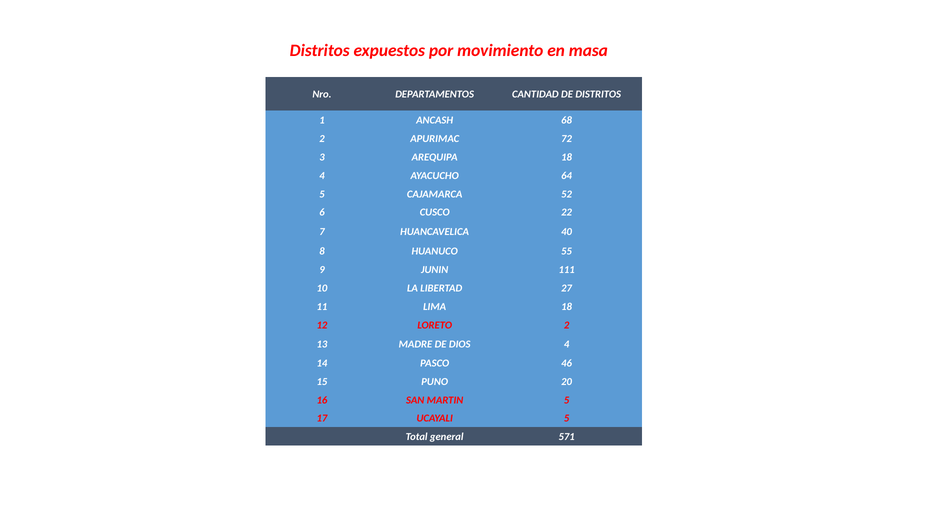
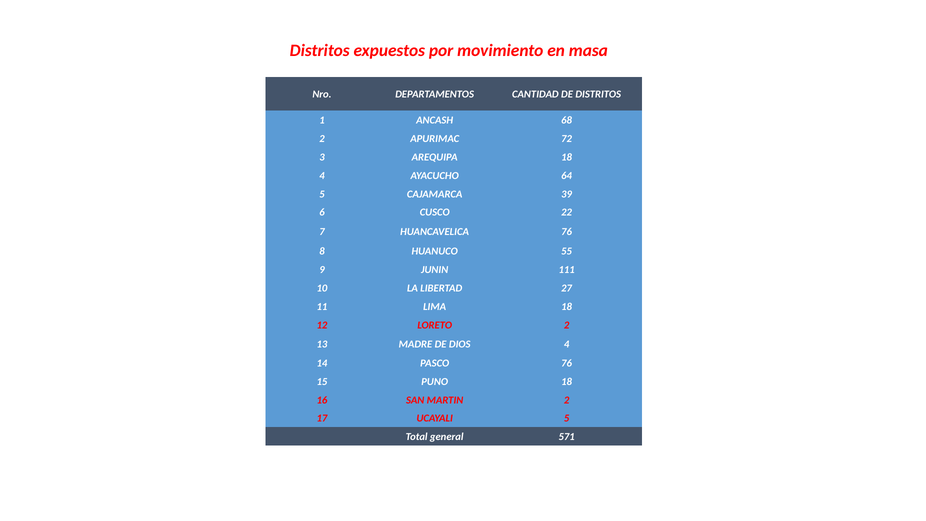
52: 52 -> 39
HUANCAVELICA 40: 40 -> 76
PASCO 46: 46 -> 76
PUNO 20: 20 -> 18
MARTIN 5: 5 -> 2
